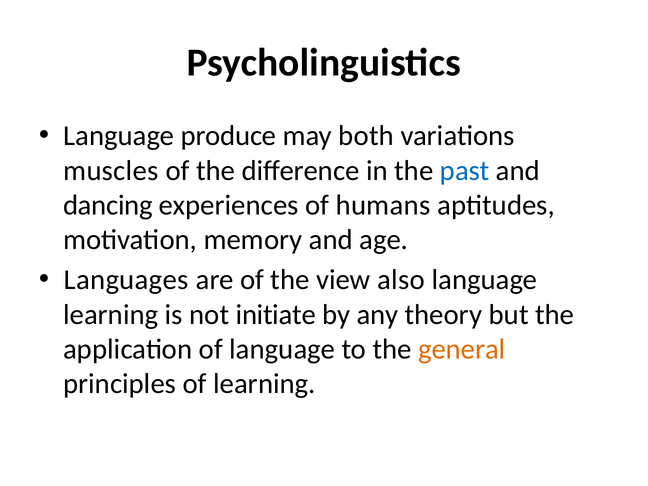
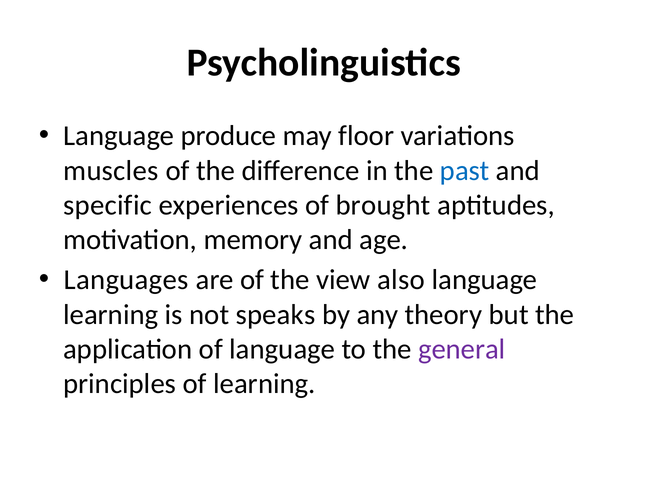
both: both -> floor
dancing: dancing -> specific
humans: humans -> brought
initiate: initiate -> speaks
general colour: orange -> purple
